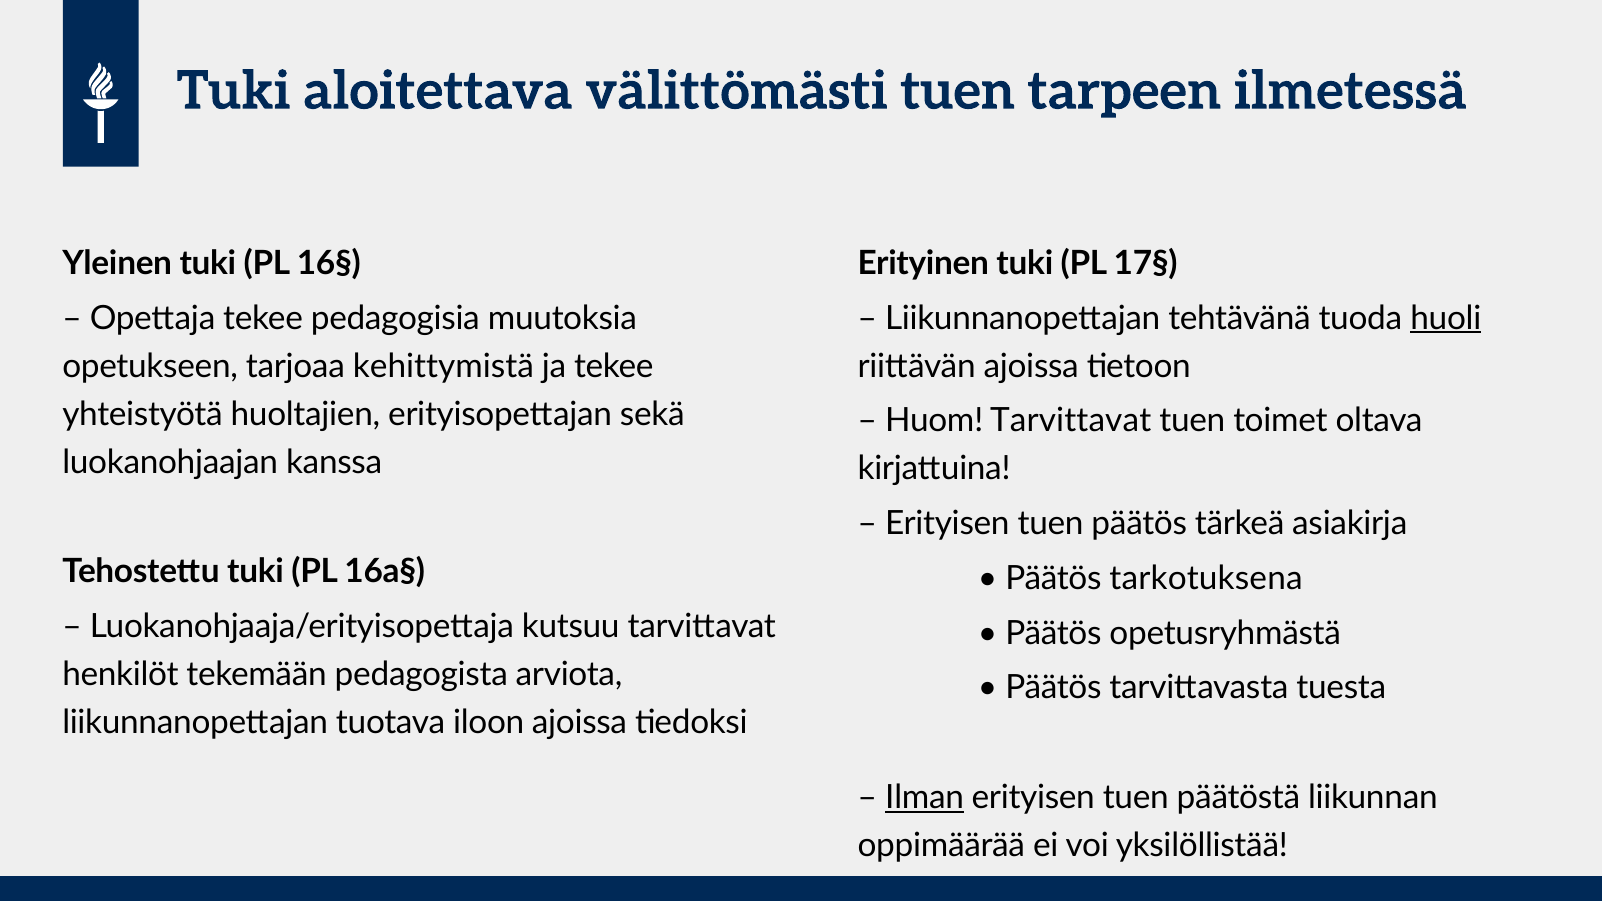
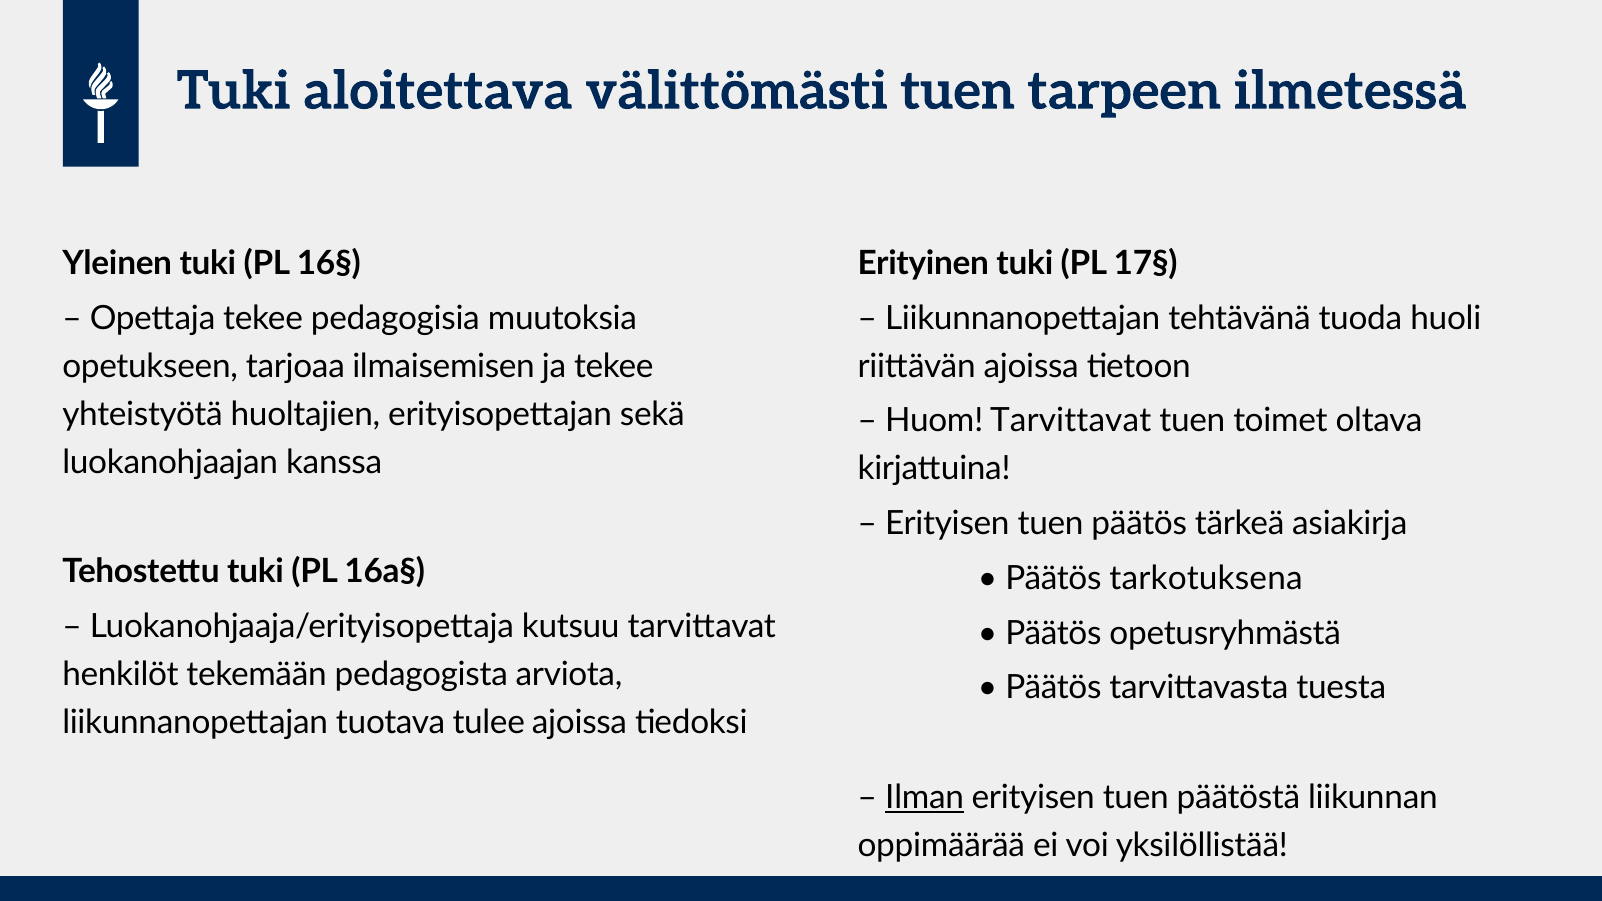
huoli underline: present -> none
kehittymistä: kehittymistä -> ilmaisemisen
iloon: iloon -> tulee
